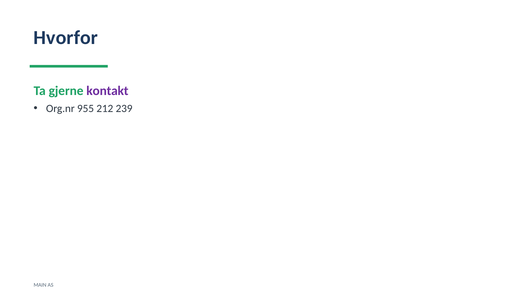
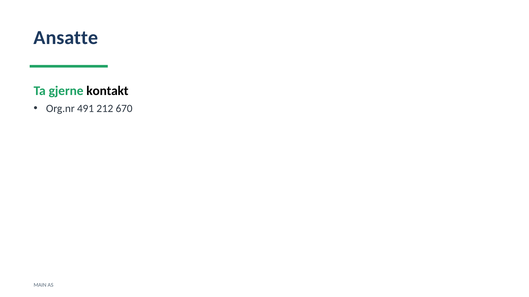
Hvorfor: Hvorfor -> Ansatte
kontakt colour: purple -> black
955: 955 -> 491
239: 239 -> 670
